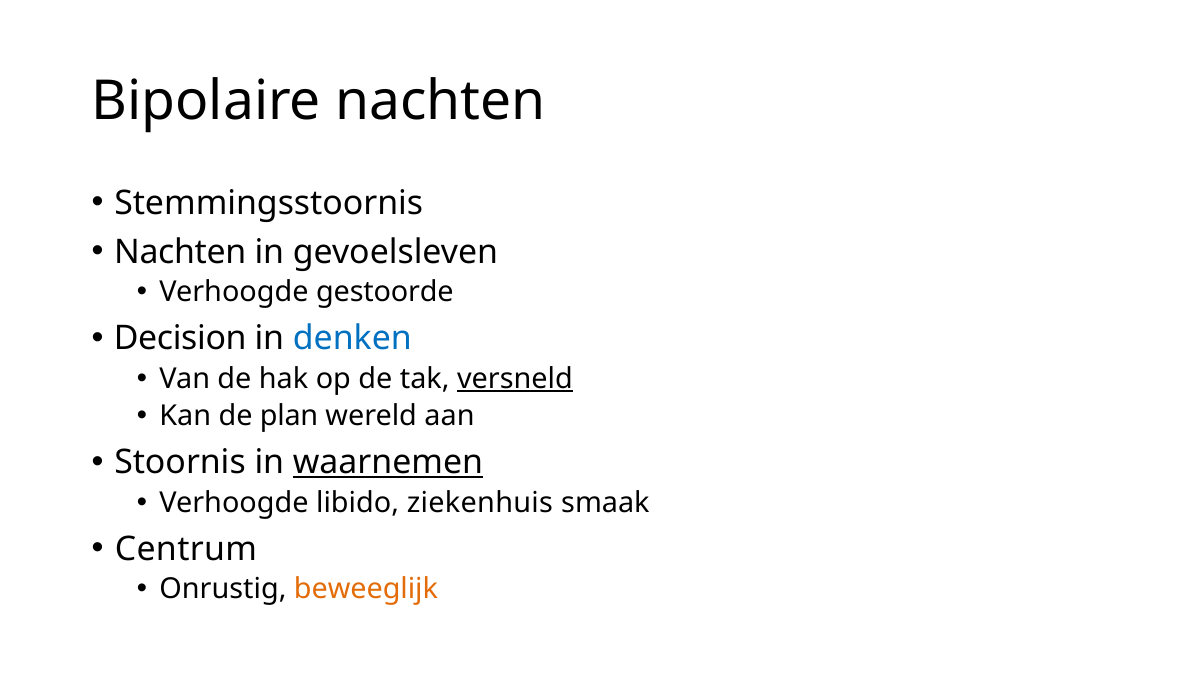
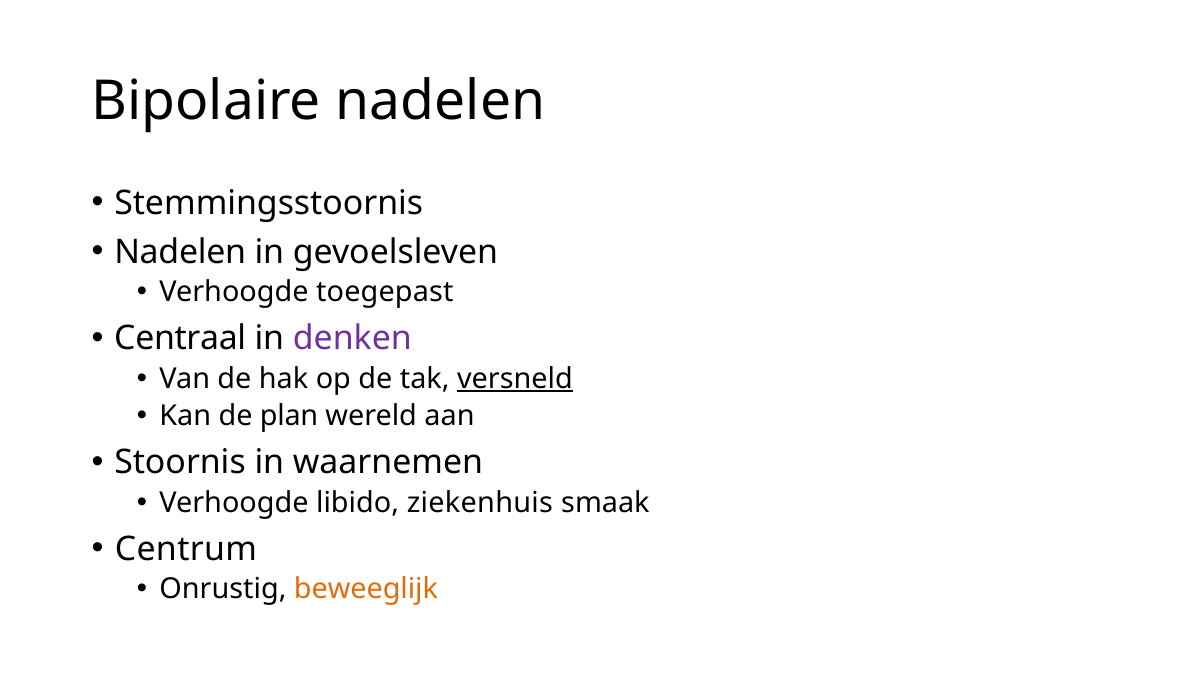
Bipolaire nachten: nachten -> nadelen
Nachten at (180, 252): Nachten -> Nadelen
gestoorde: gestoorde -> toegepast
Decision: Decision -> Centraal
denken colour: blue -> purple
waarnemen underline: present -> none
